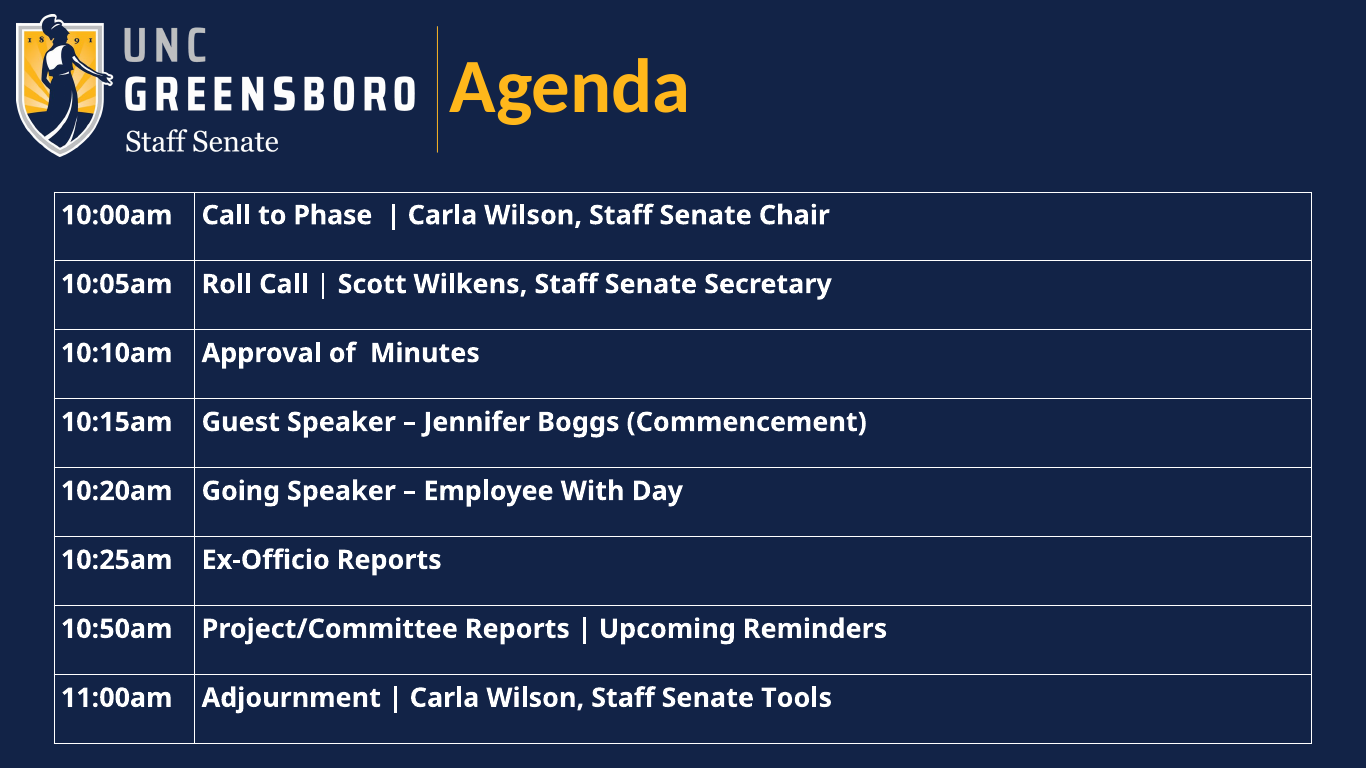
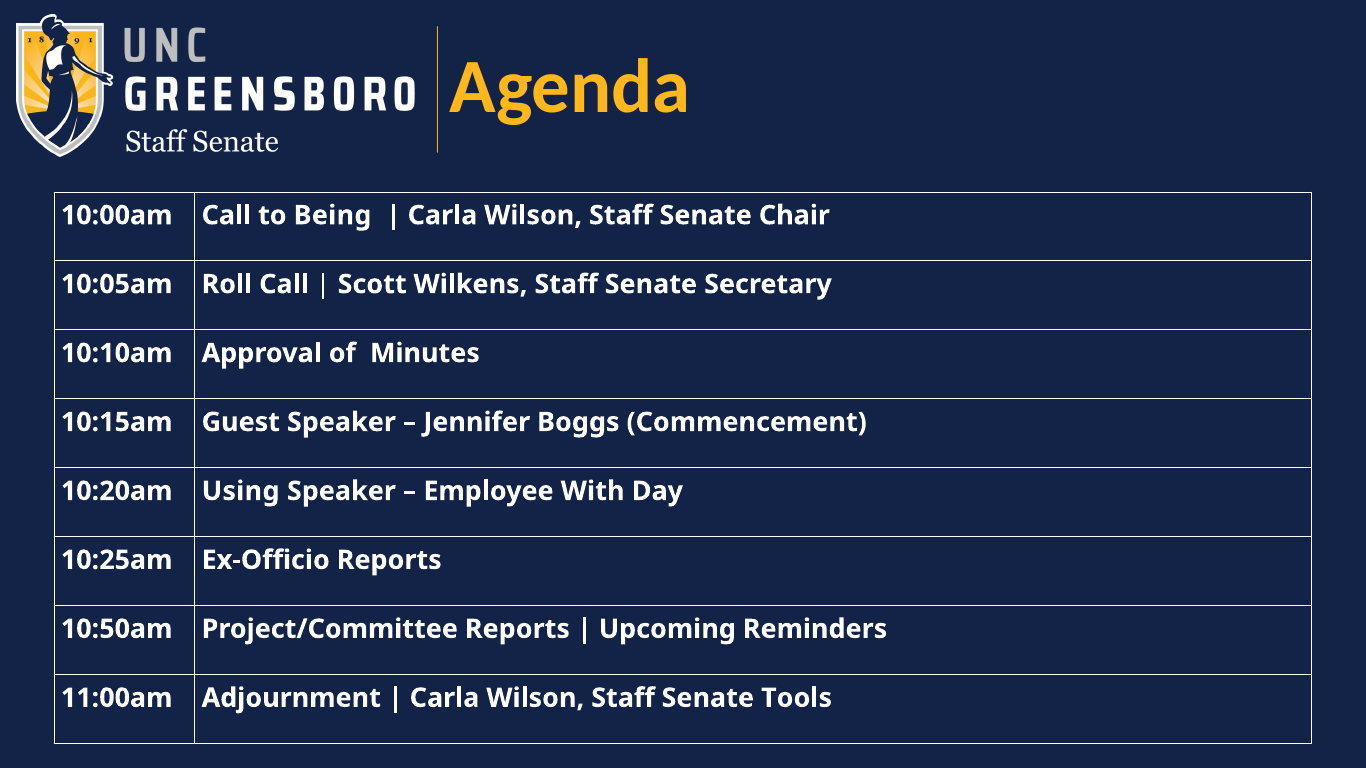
Phase: Phase -> Being
Going: Going -> Using
